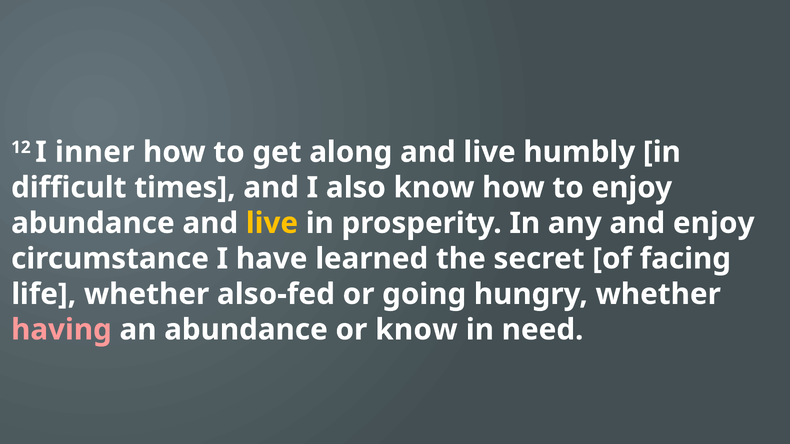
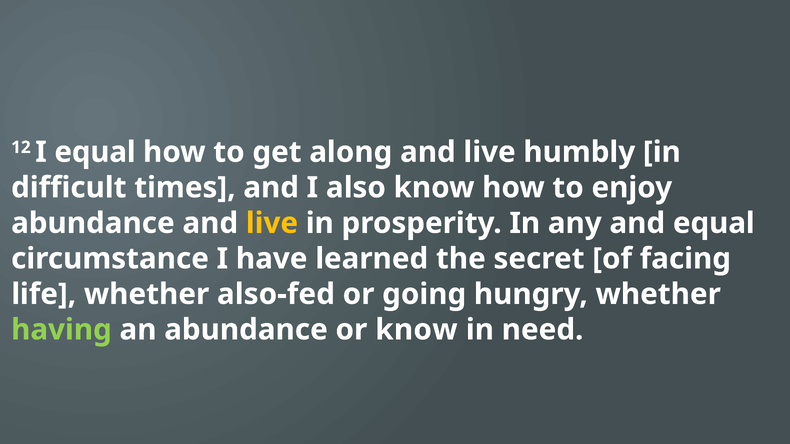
I inner: inner -> equal
and enjoy: enjoy -> equal
having colour: pink -> light green
